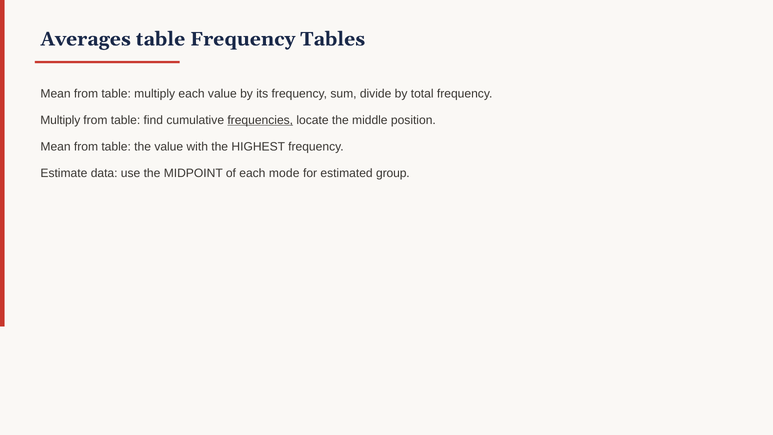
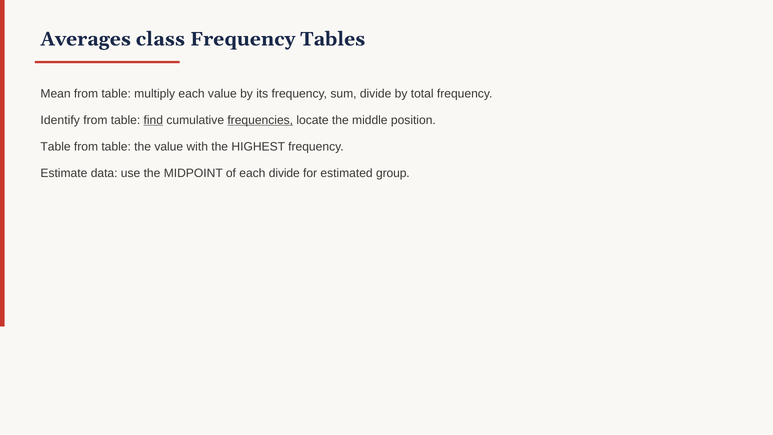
Averages table: table -> class
Multiply at (60, 120): Multiply -> Identify
find underline: none -> present
Mean at (56, 147): Mean -> Table
each mode: mode -> divide
